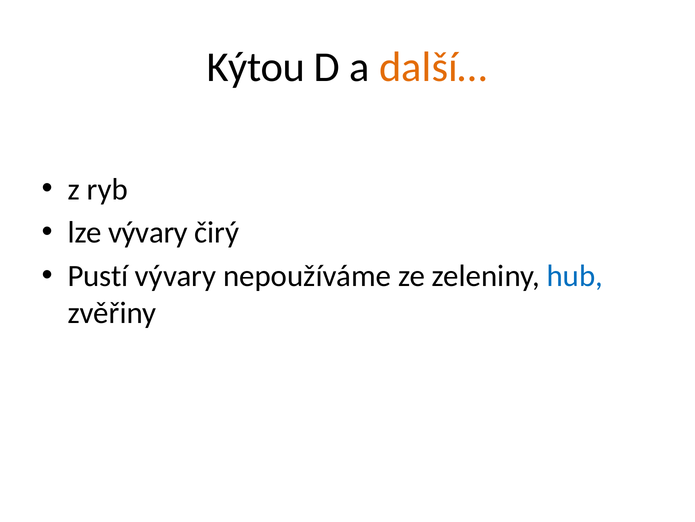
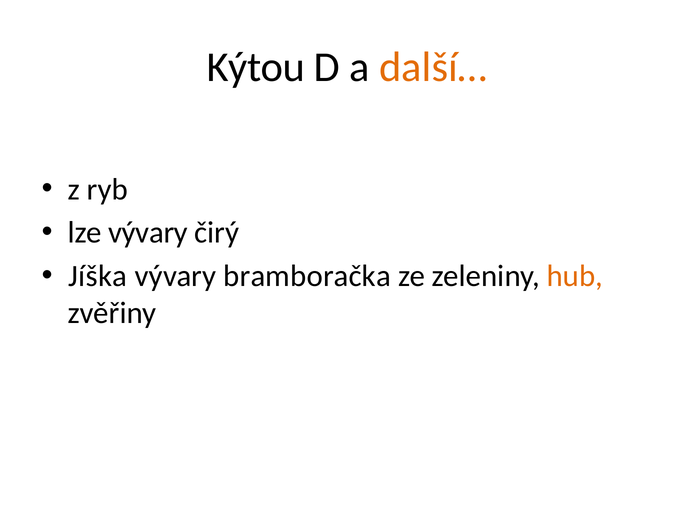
Pustí: Pustí -> Jíška
nepoužíváme: nepoužíváme -> bramboračka
hub colour: blue -> orange
